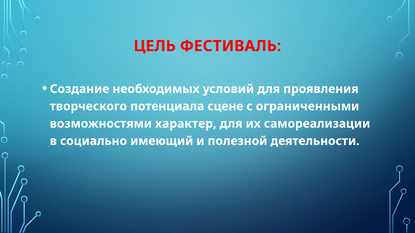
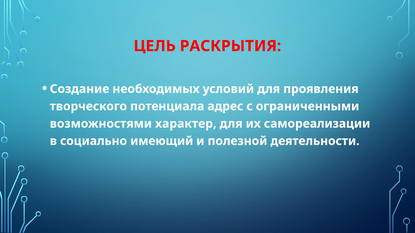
ФЕСТИВАЛЬ: ФЕСТИВАЛЬ -> РАСКРЫТИЯ
сцене: сцене -> адрес
